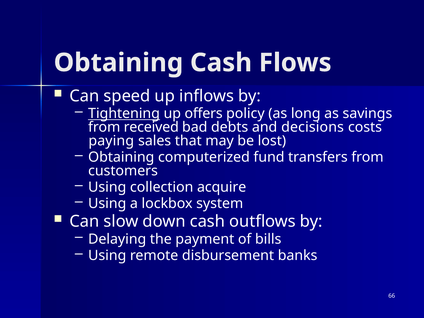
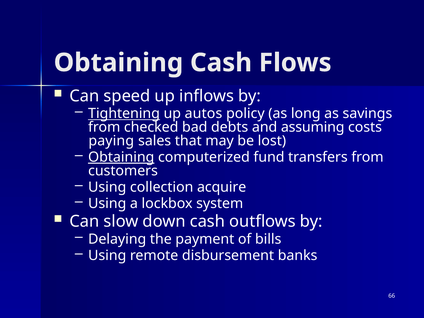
offers: offers -> autos
received: received -> checked
decisions: decisions -> assuming
Obtaining at (121, 157) underline: none -> present
